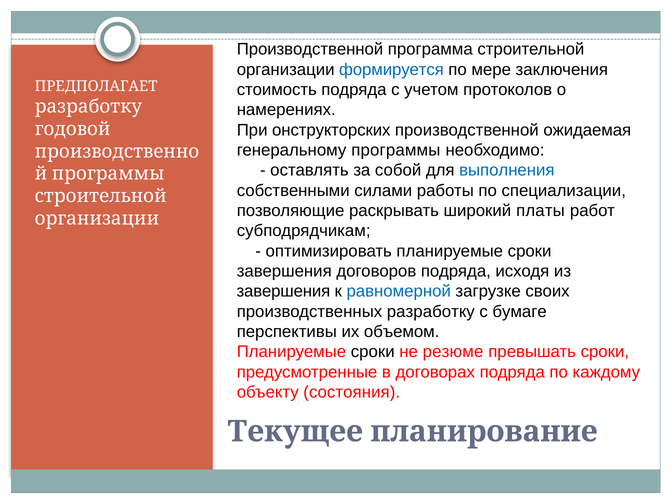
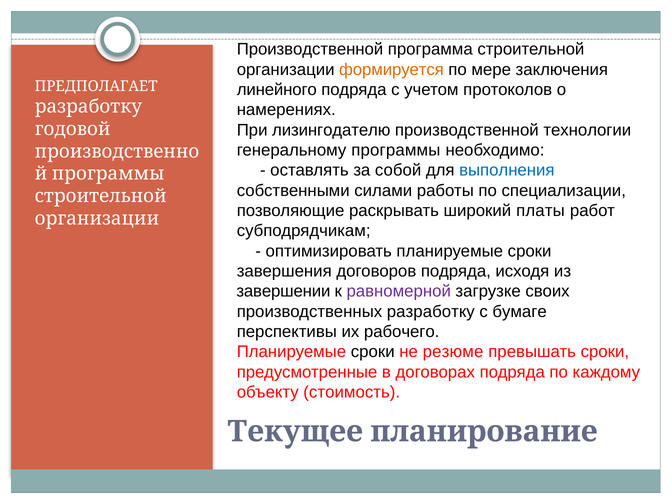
формируется colour: blue -> orange
стоимость: стоимость -> линейного
онструкторских: онструкторских -> лизингодателю
ожидаемая: ожидаемая -> технологии
завершения at (283, 291): завершения -> завершении
равномерной colour: blue -> purple
объемом: объемом -> рабочего
состояния: состояния -> стоимость
